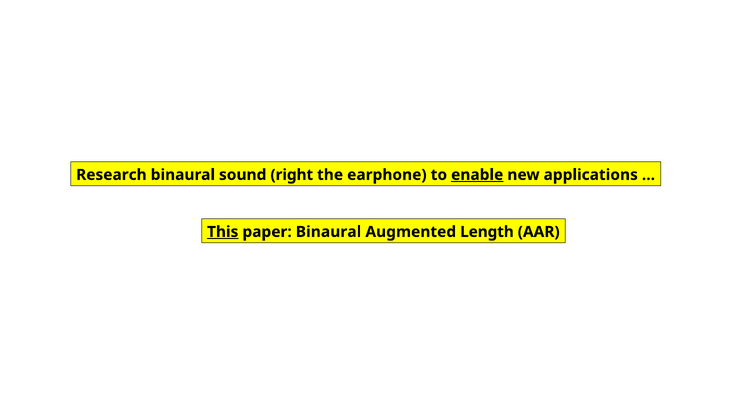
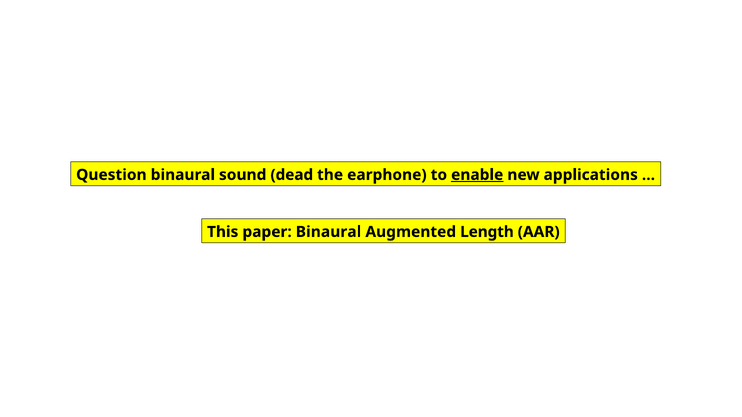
Research: Research -> Question
right: right -> dead
This underline: present -> none
